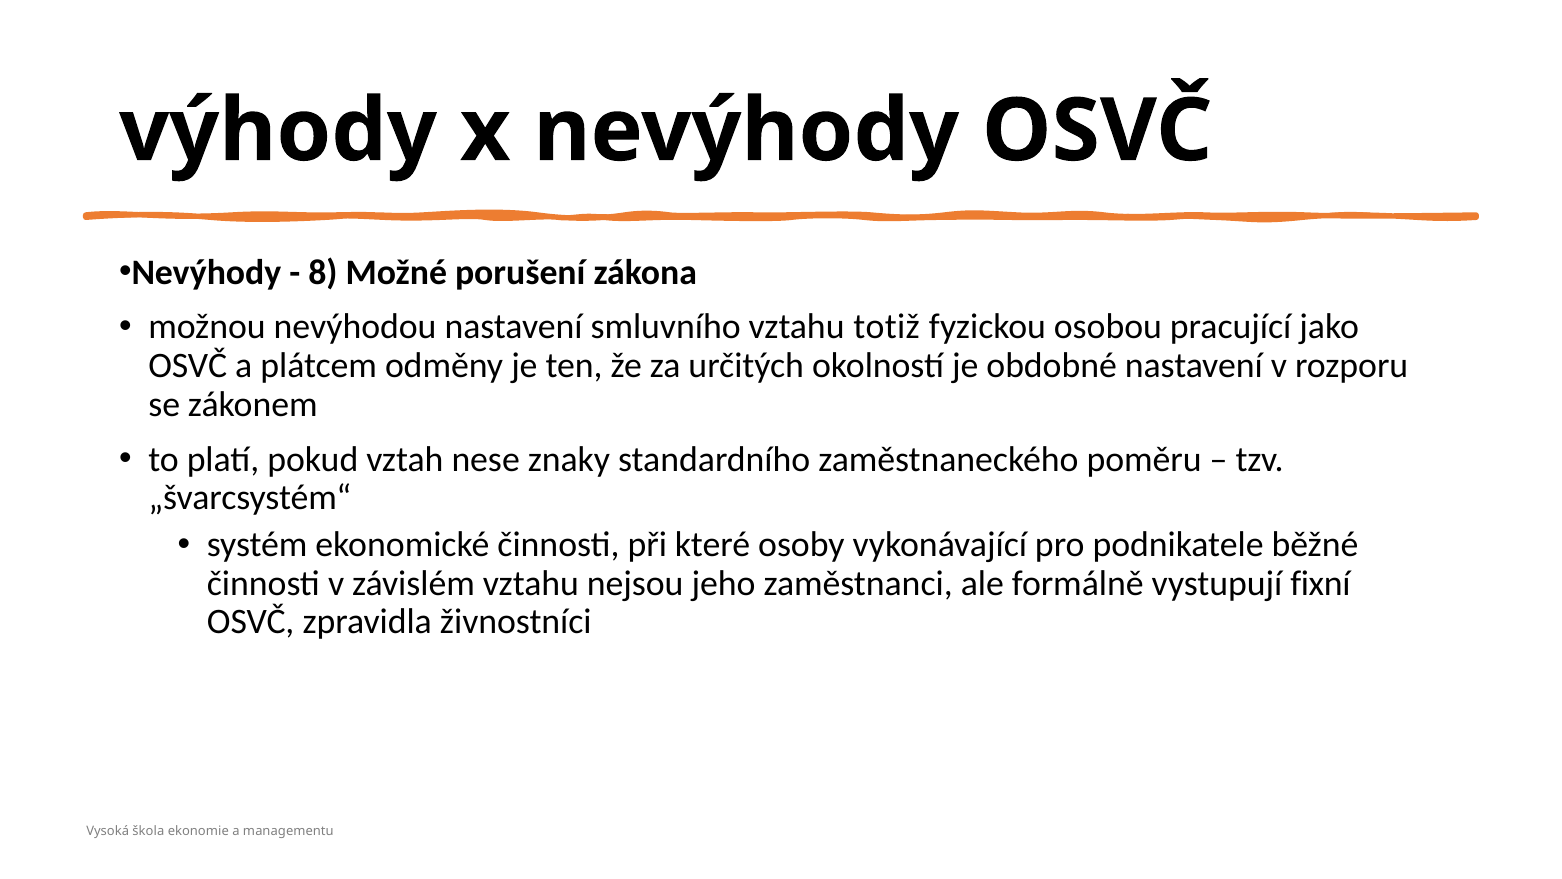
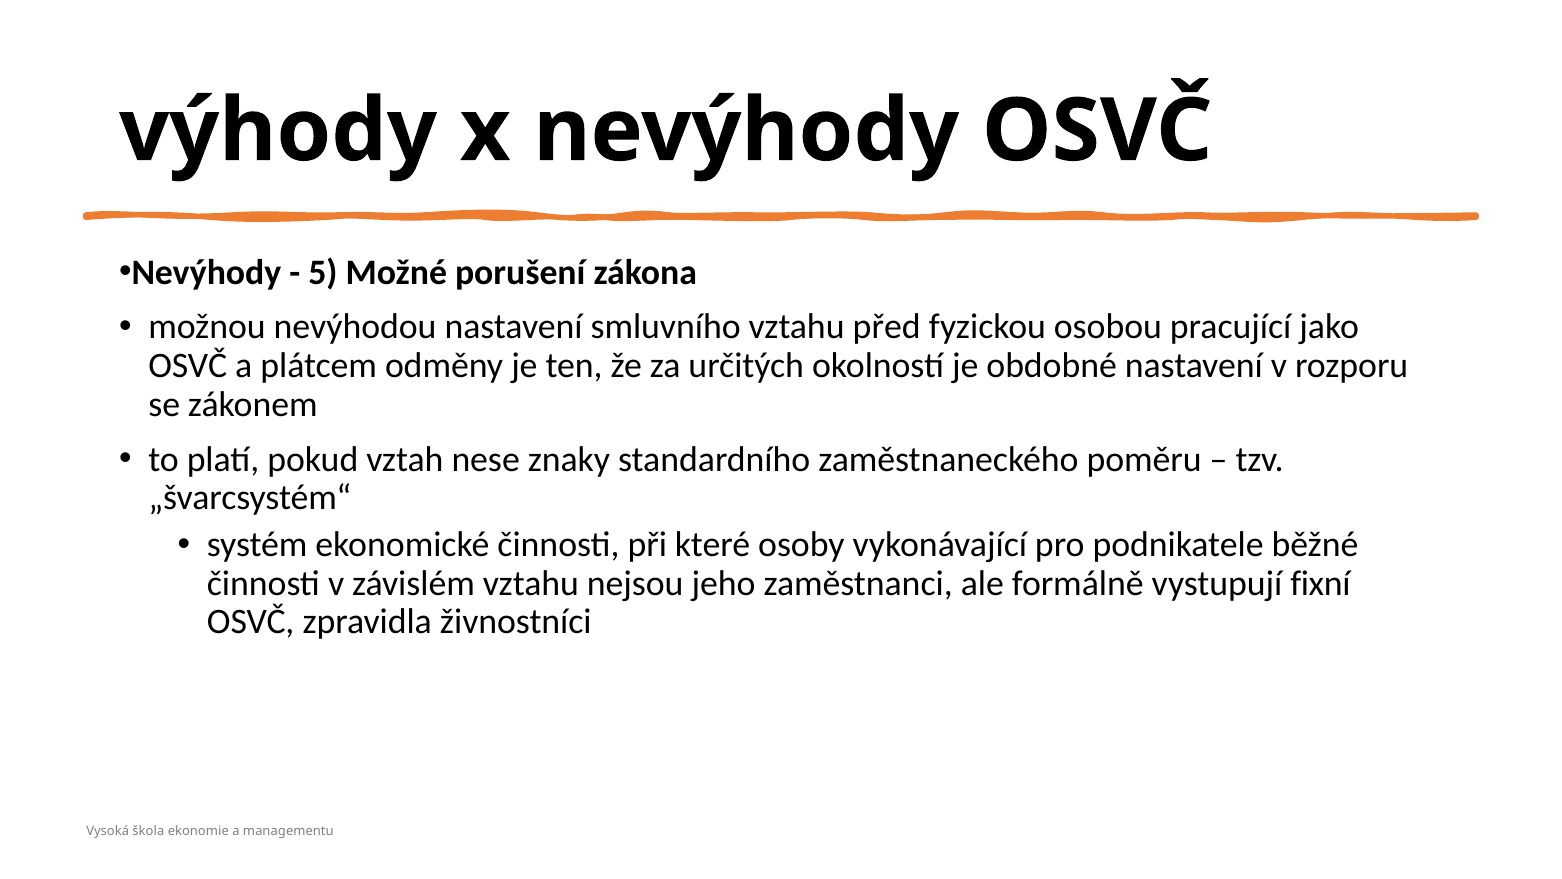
8: 8 -> 5
totiž: totiž -> před
